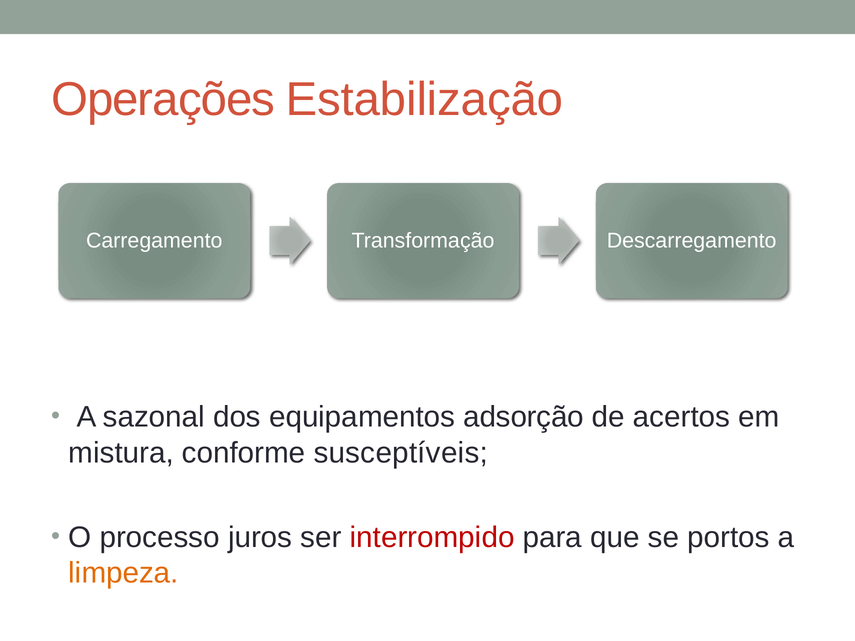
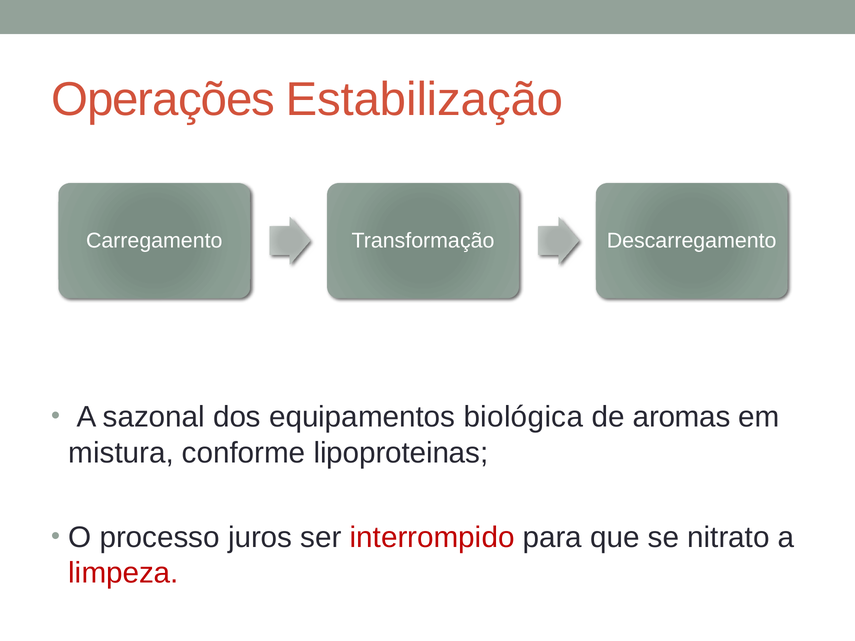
adsorção: adsorção -> biológica
acertos: acertos -> aromas
susceptíveis: susceptíveis -> lipoproteinas
portos: portos -> nitrato
limpeza colour: orange -> red
